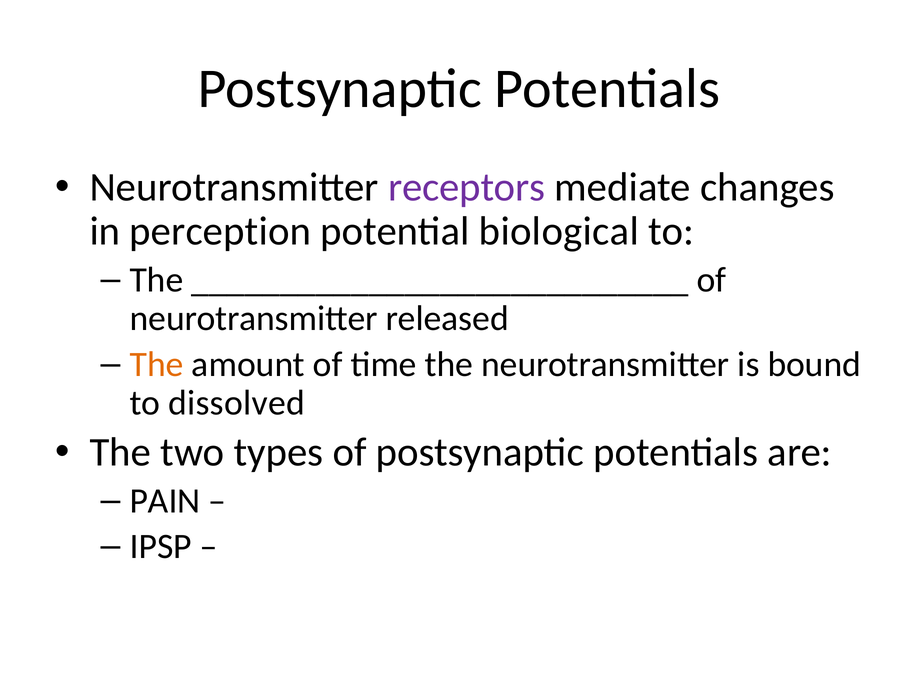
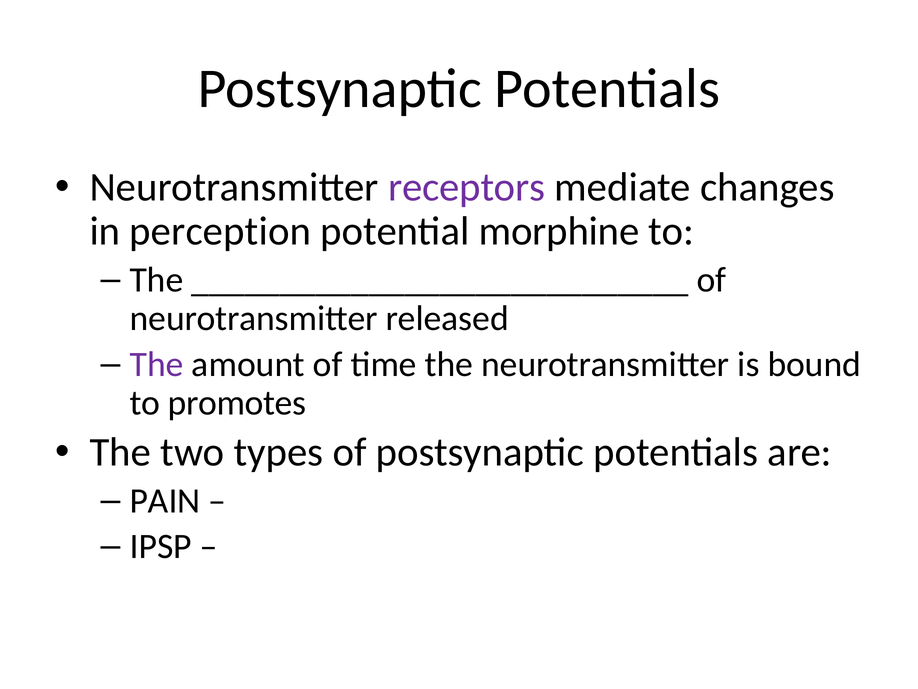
biological: biological -> morphine
The at (157, 364) colour: orange -> purple
dissolved: dissolved -> promotes
